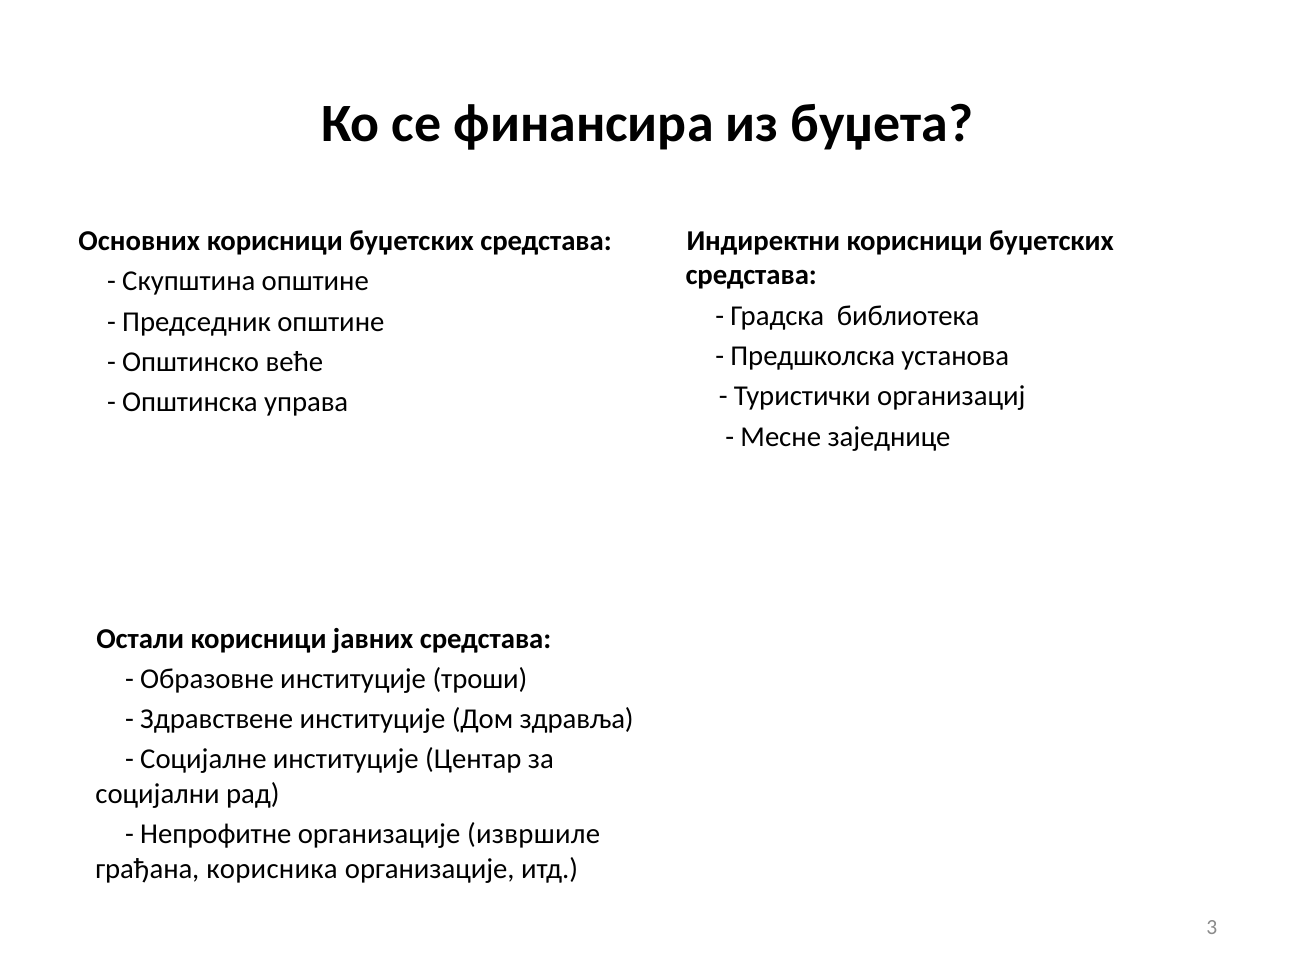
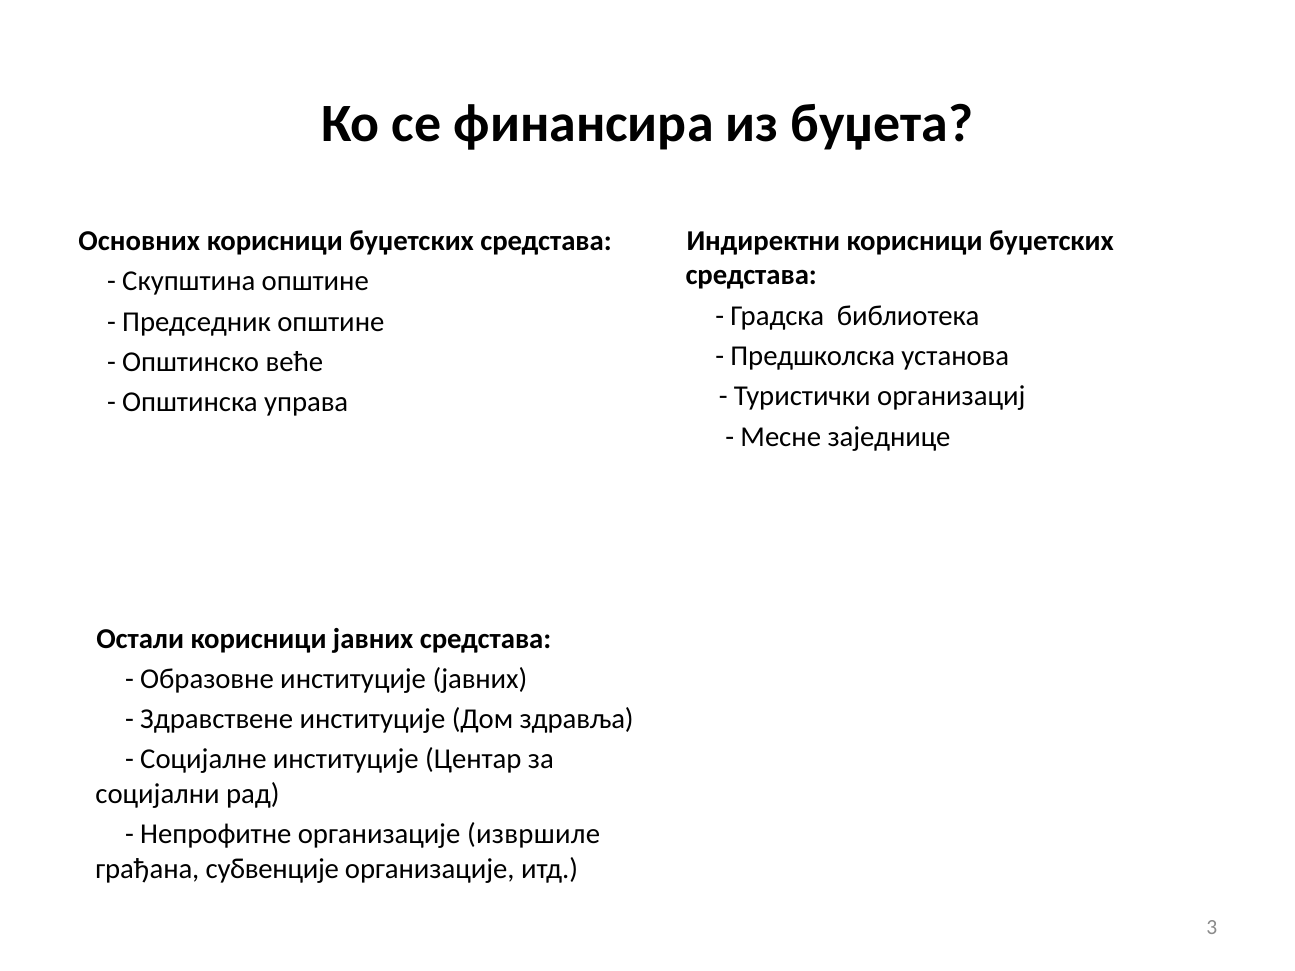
институције троши: троши -> јавних
корисника: корисника -> субвенције
